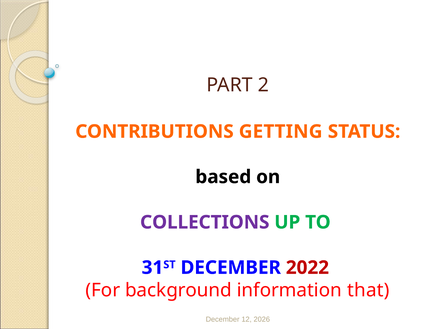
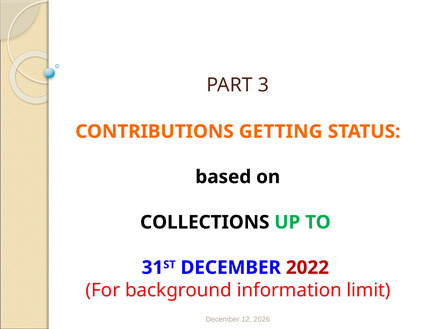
2: 2 -> 3
COLLECTIONS colour: purple -> black
that: that -> limit
